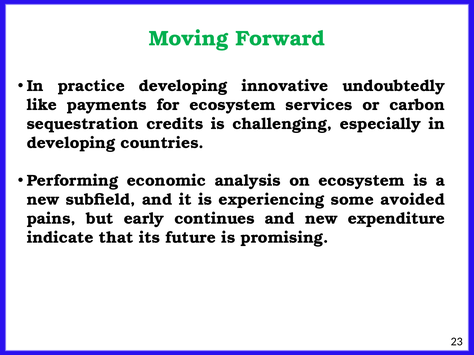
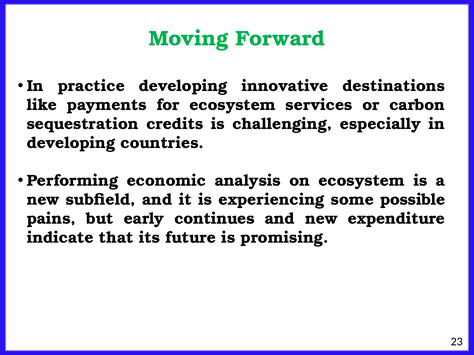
undoubtedly: undoubtedly -> destinations
avoided: avoided -> possible
